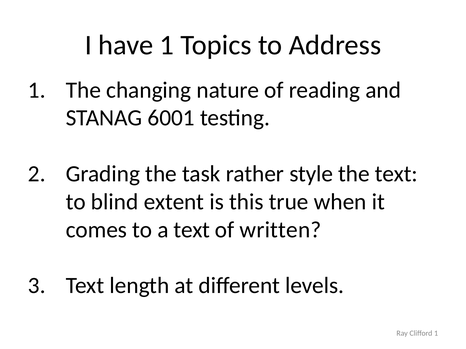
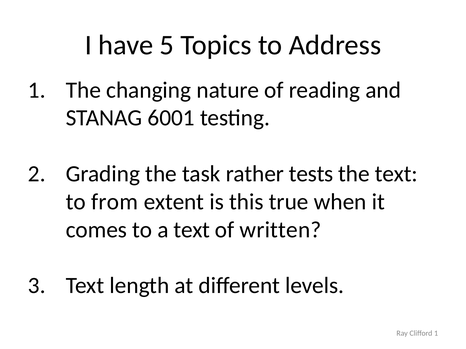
have 1: 1 -> 5
style: style -> tests
blind: blind -> from
